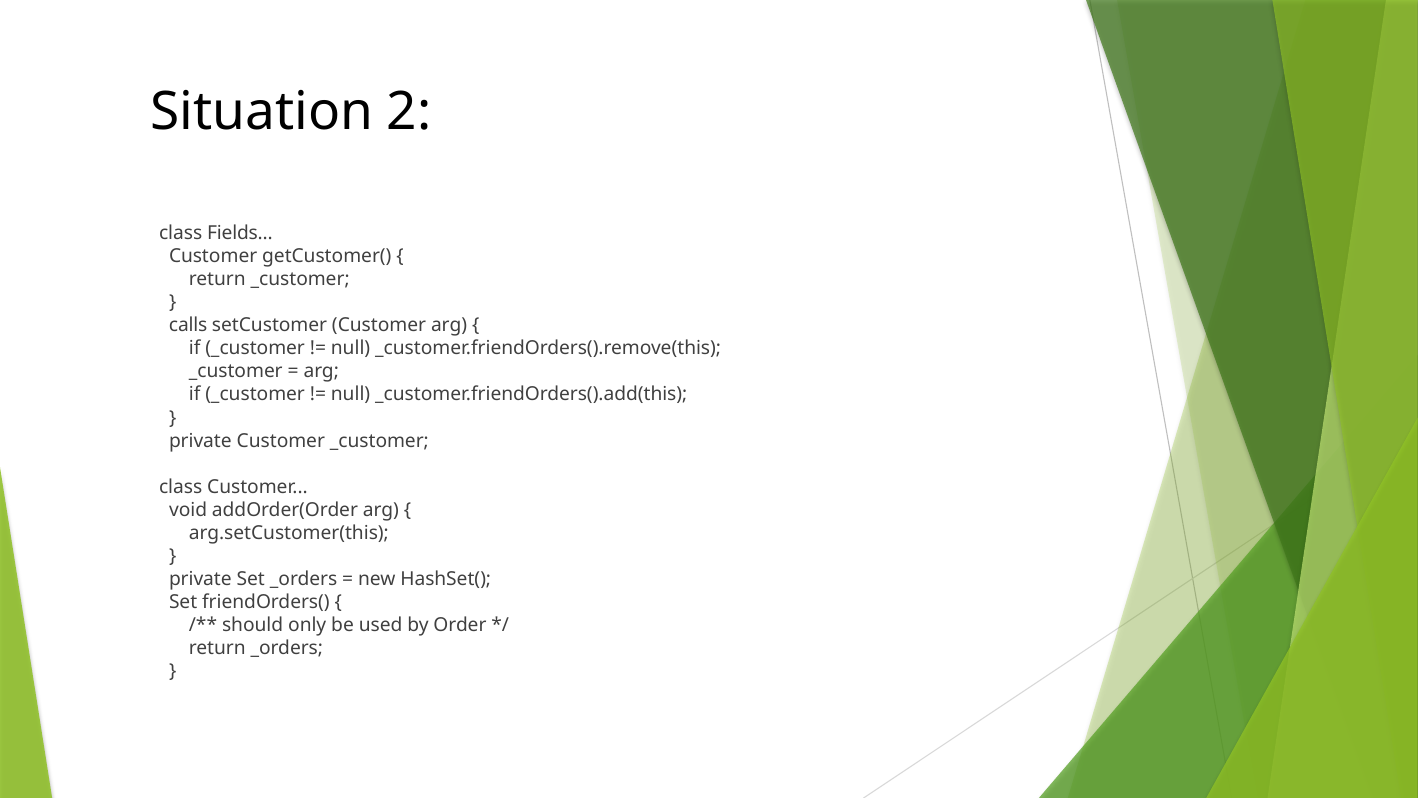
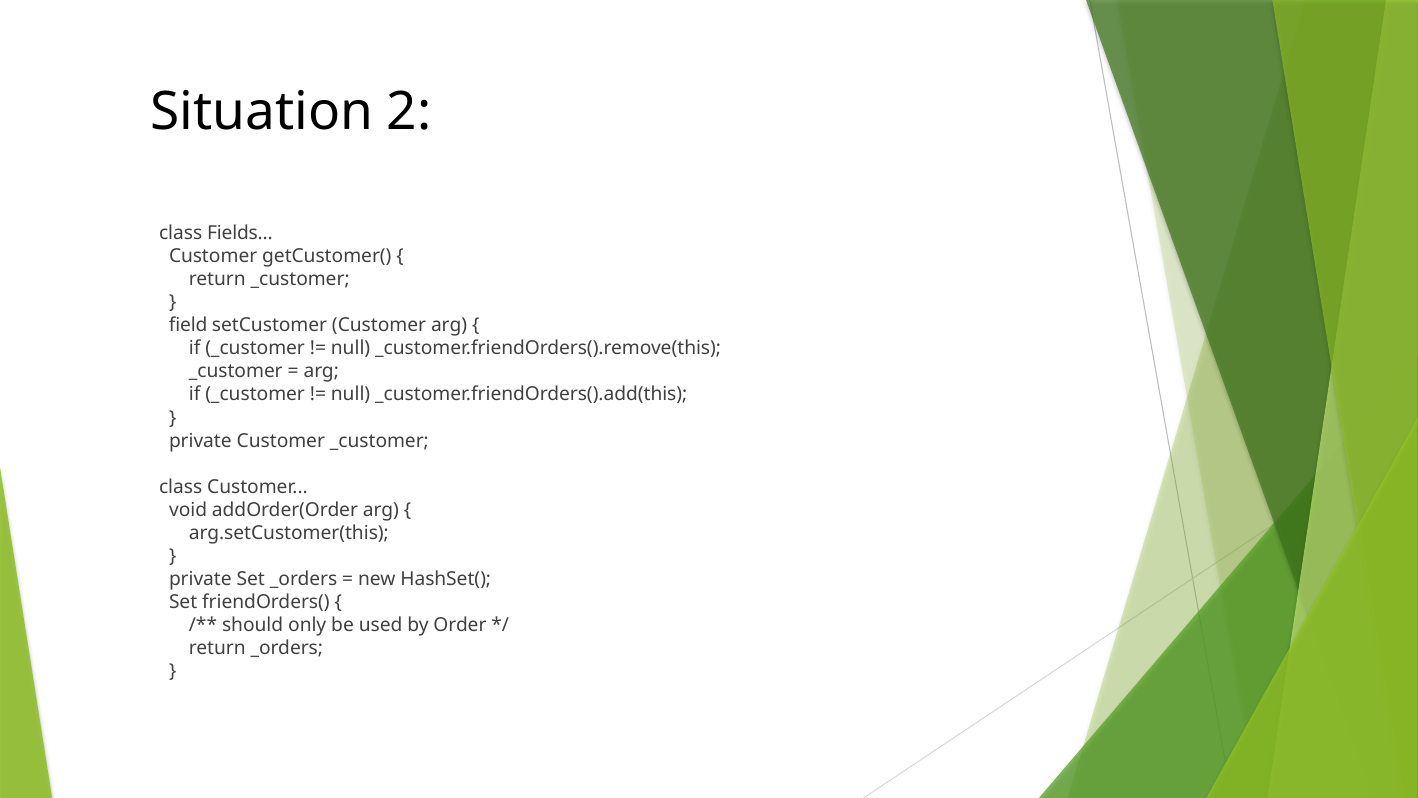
calls: calls -> field
